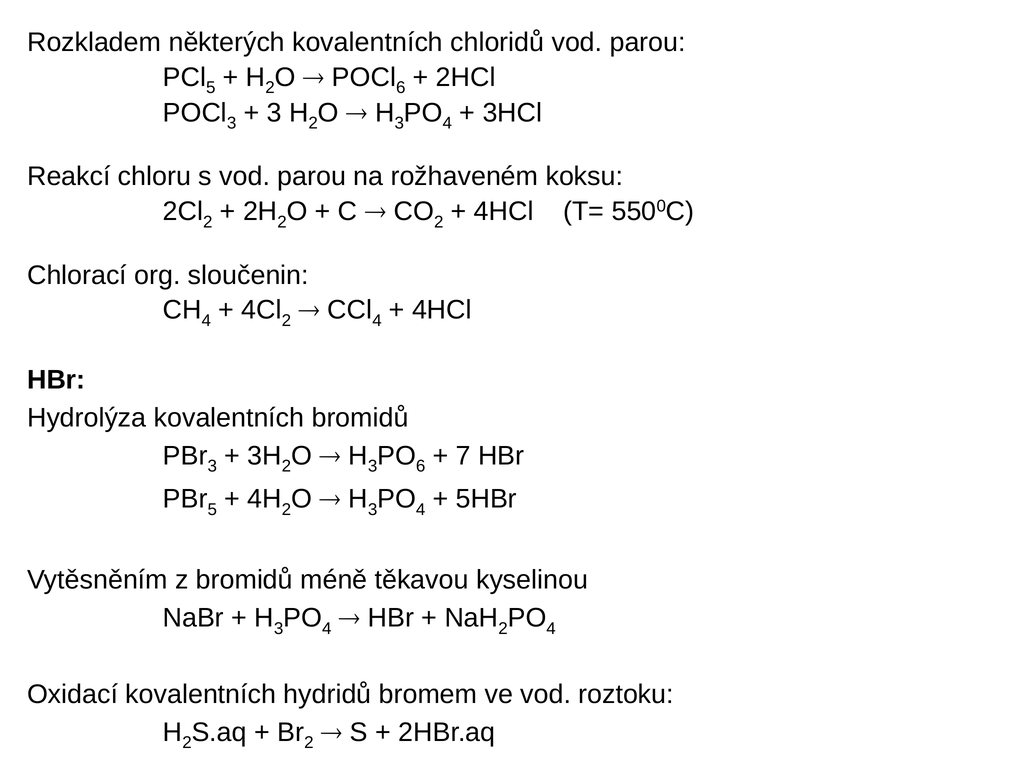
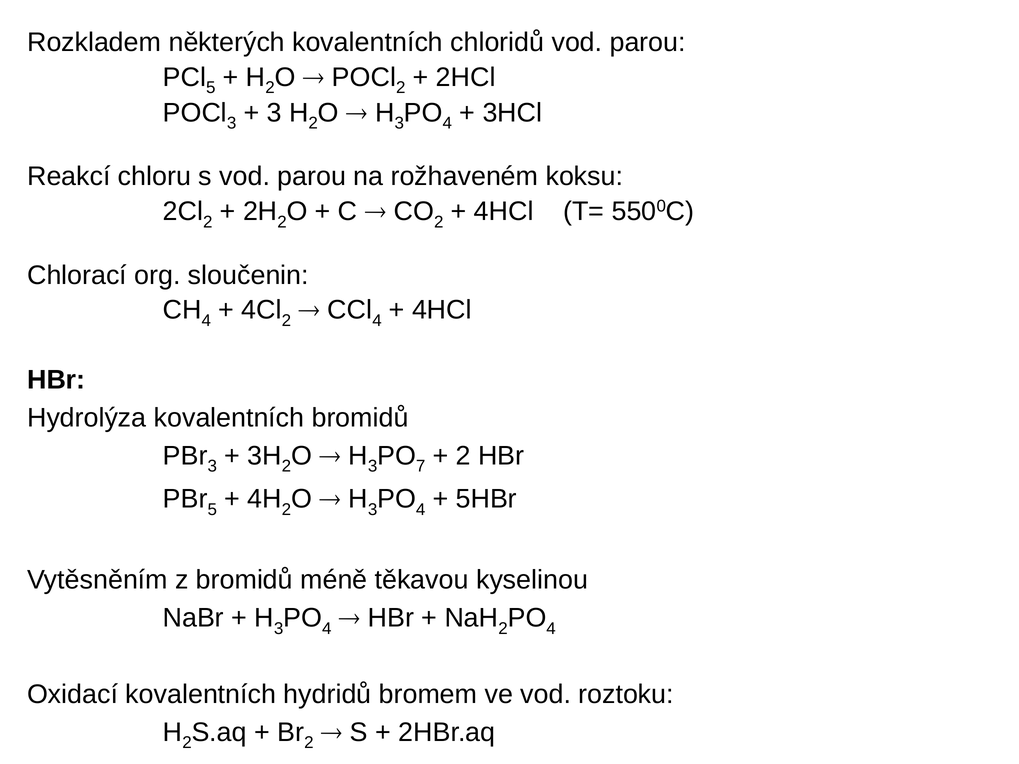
6 at (401, 88): 6 -> 2
6 at (421, 466): 6 -> 7
7 at (463, 456): 7 -> 2
